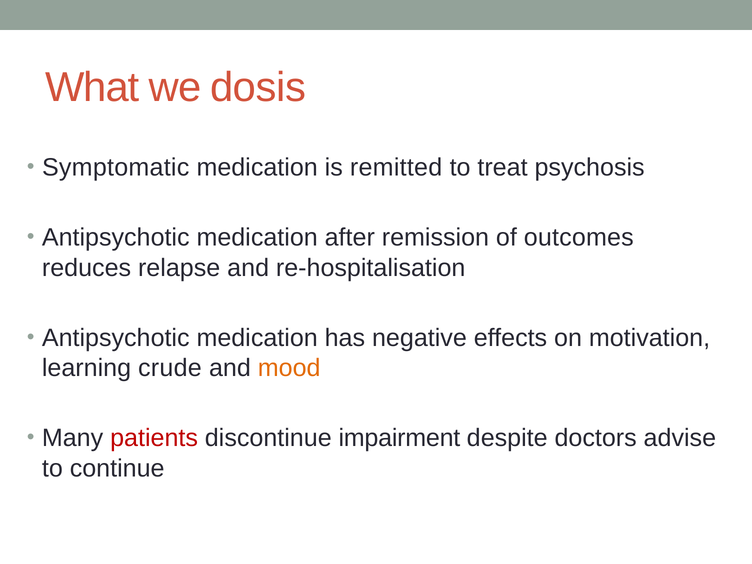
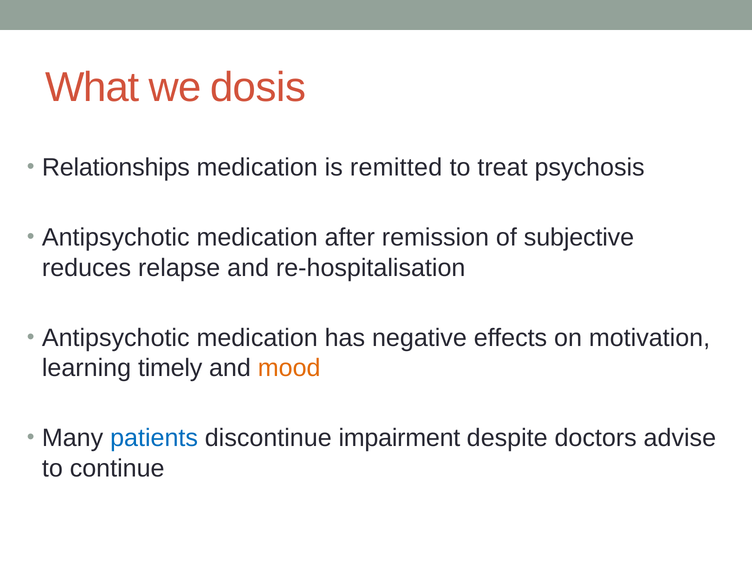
Symptomatic: Symptomatic -> Relationships
outcomes: outcomes -> subjective
crude: crude -> timely
patients colour: red -> blue
